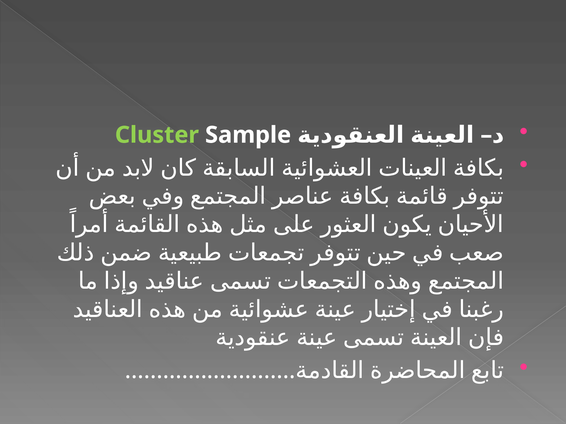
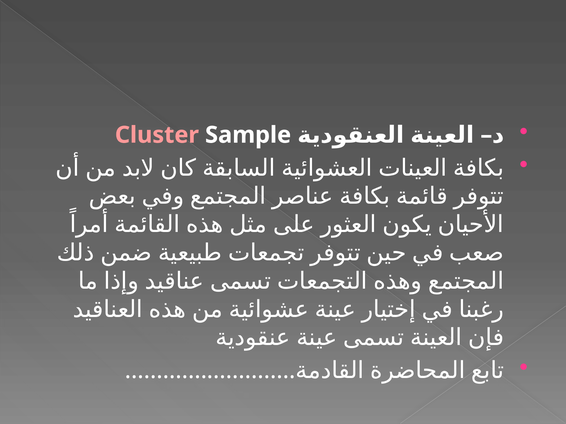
Cluster colour: light green -> pink
